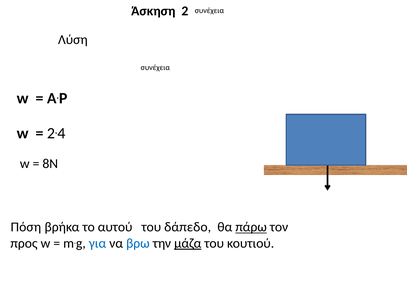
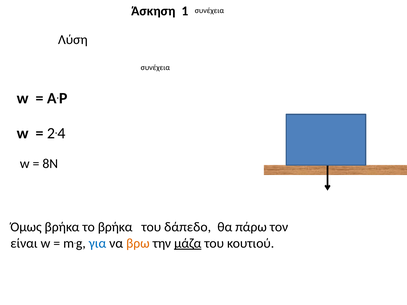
2: 2 -> 1
Πόση: Πόση -> Όμως
το αυτού: αυτού -> βρήκα
πάρω underline: present -> none
προς: προς -> είναι
βρω colour: blue -> orange
